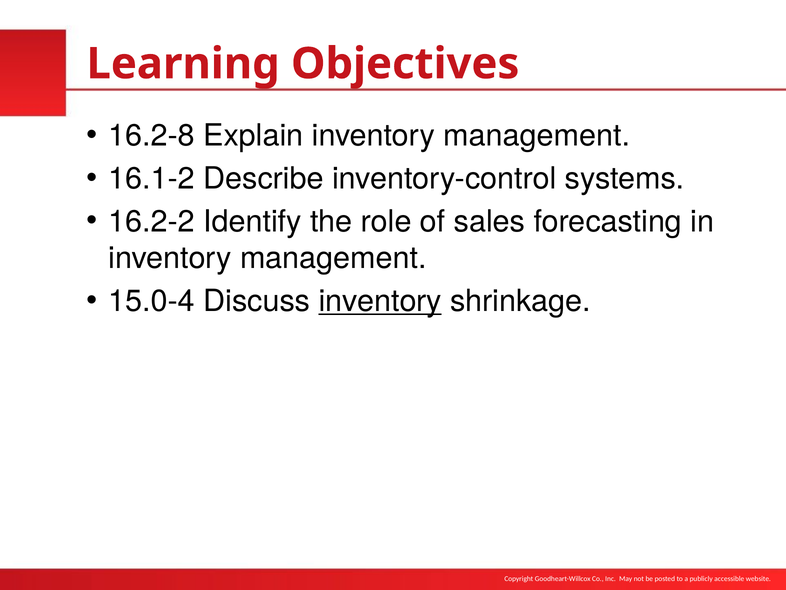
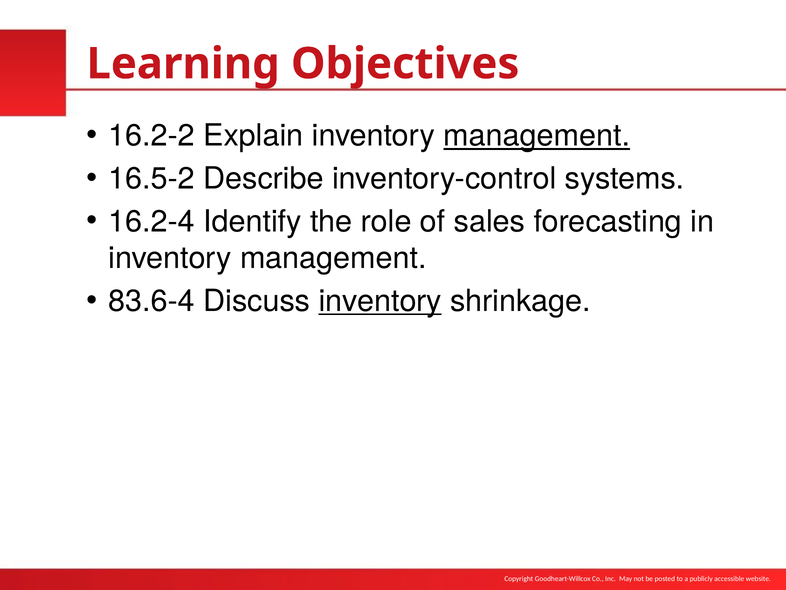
16.2-8: 16.2-8 -> 16.2-2
management at (537, 136) underline: none -> present
16.1-2: 16.1-2 -> 16.5-2
16.2-2: 16.2-2 -> 16.2-4
15.0-4: 15.0-4 -> 83.6-4
